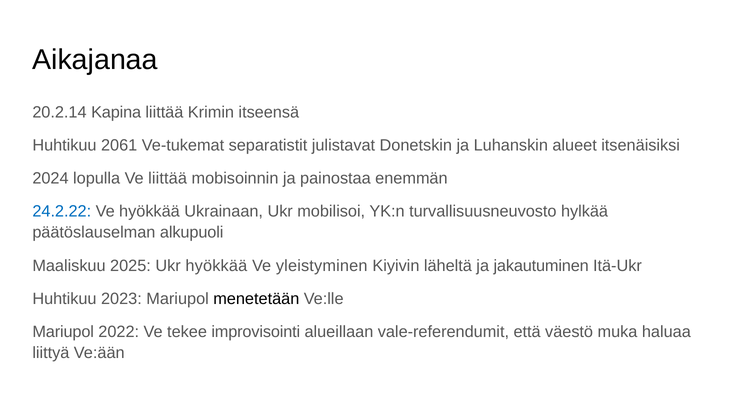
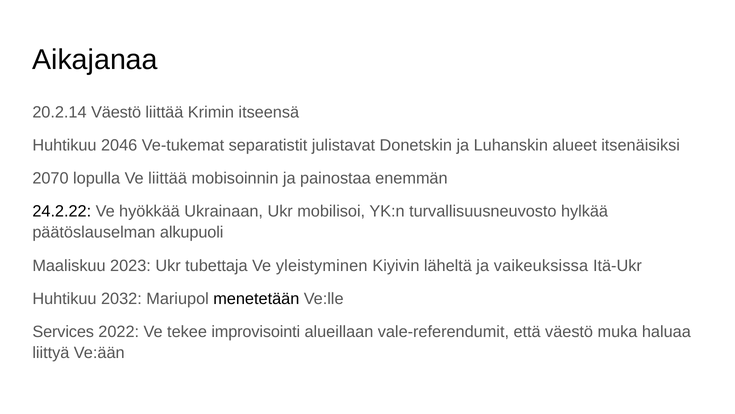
20.2.14 Kapina: Kapina -> Väestö
2061: 2061 -> 2046
2024: 2024 -> 2070
24.2.22 colour: blue -> black
2025: 2025 -> 2023
Ukr hyökkää: hyökkää -> tubettaja
jakautuminen: jakautuminen -> vaikeuksissa
2023: 2023 -> 2032
Mariupol at (63, 331): Mariupol -> Services
